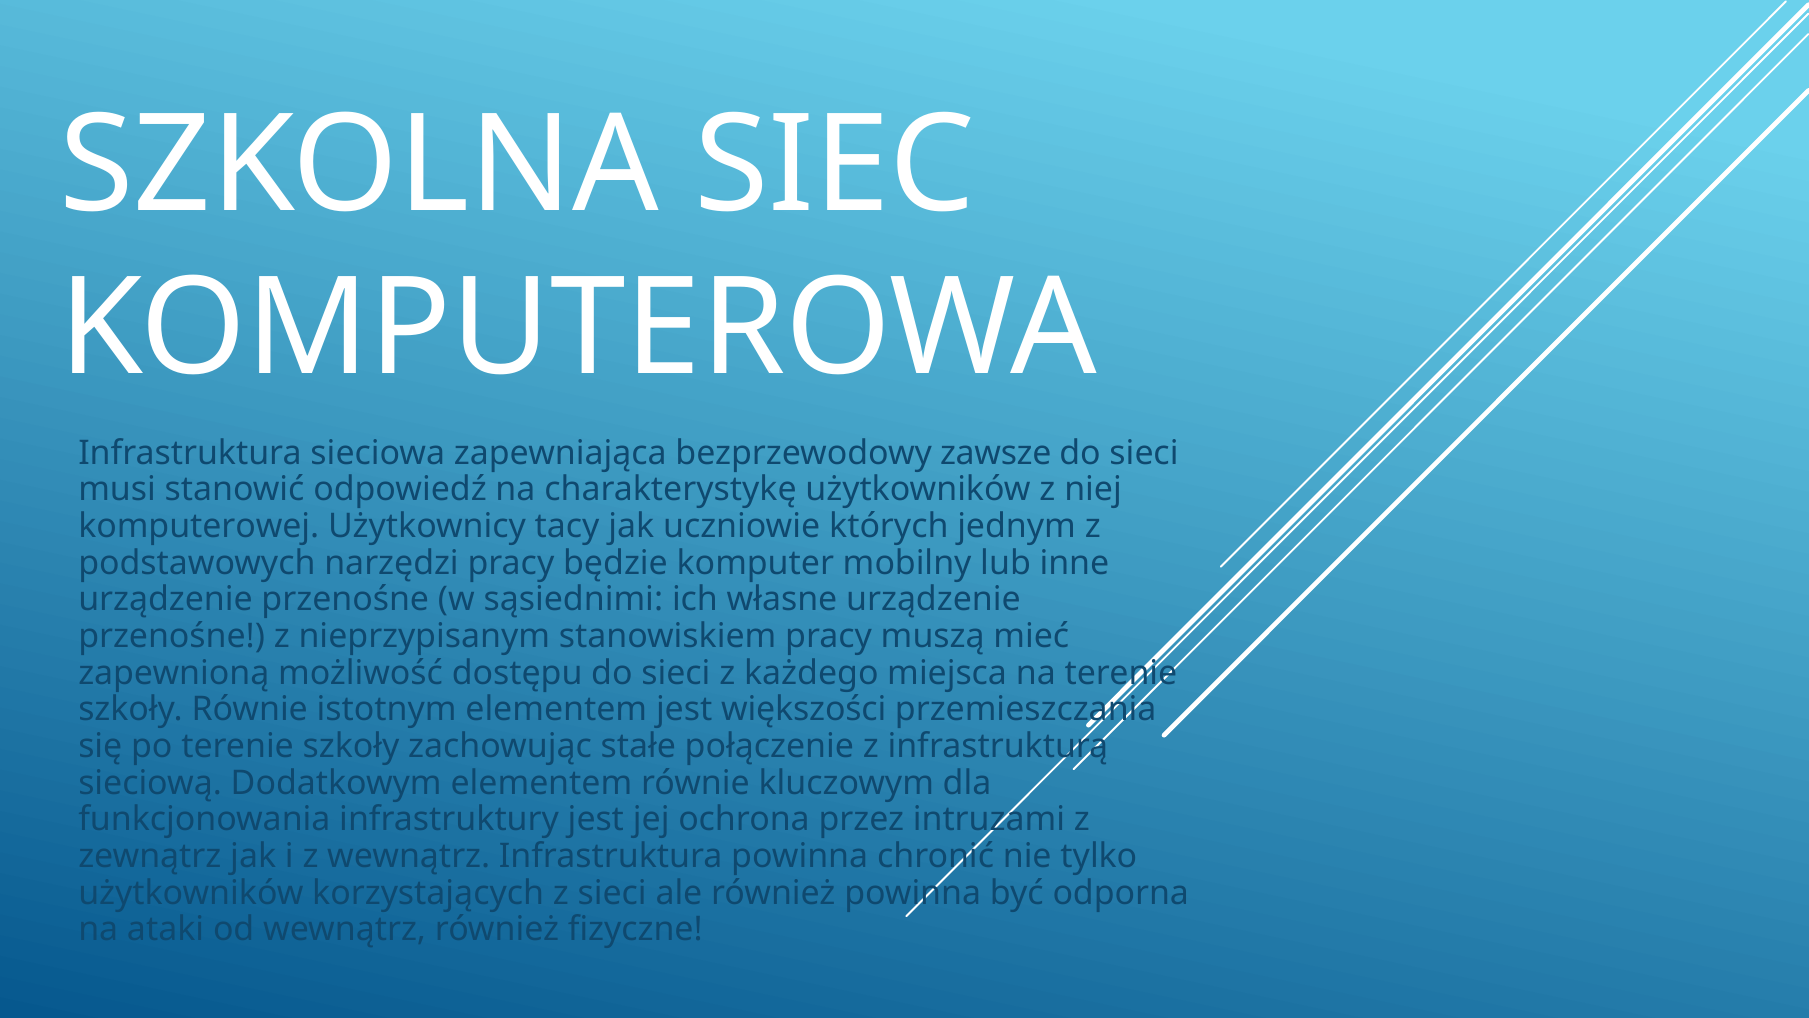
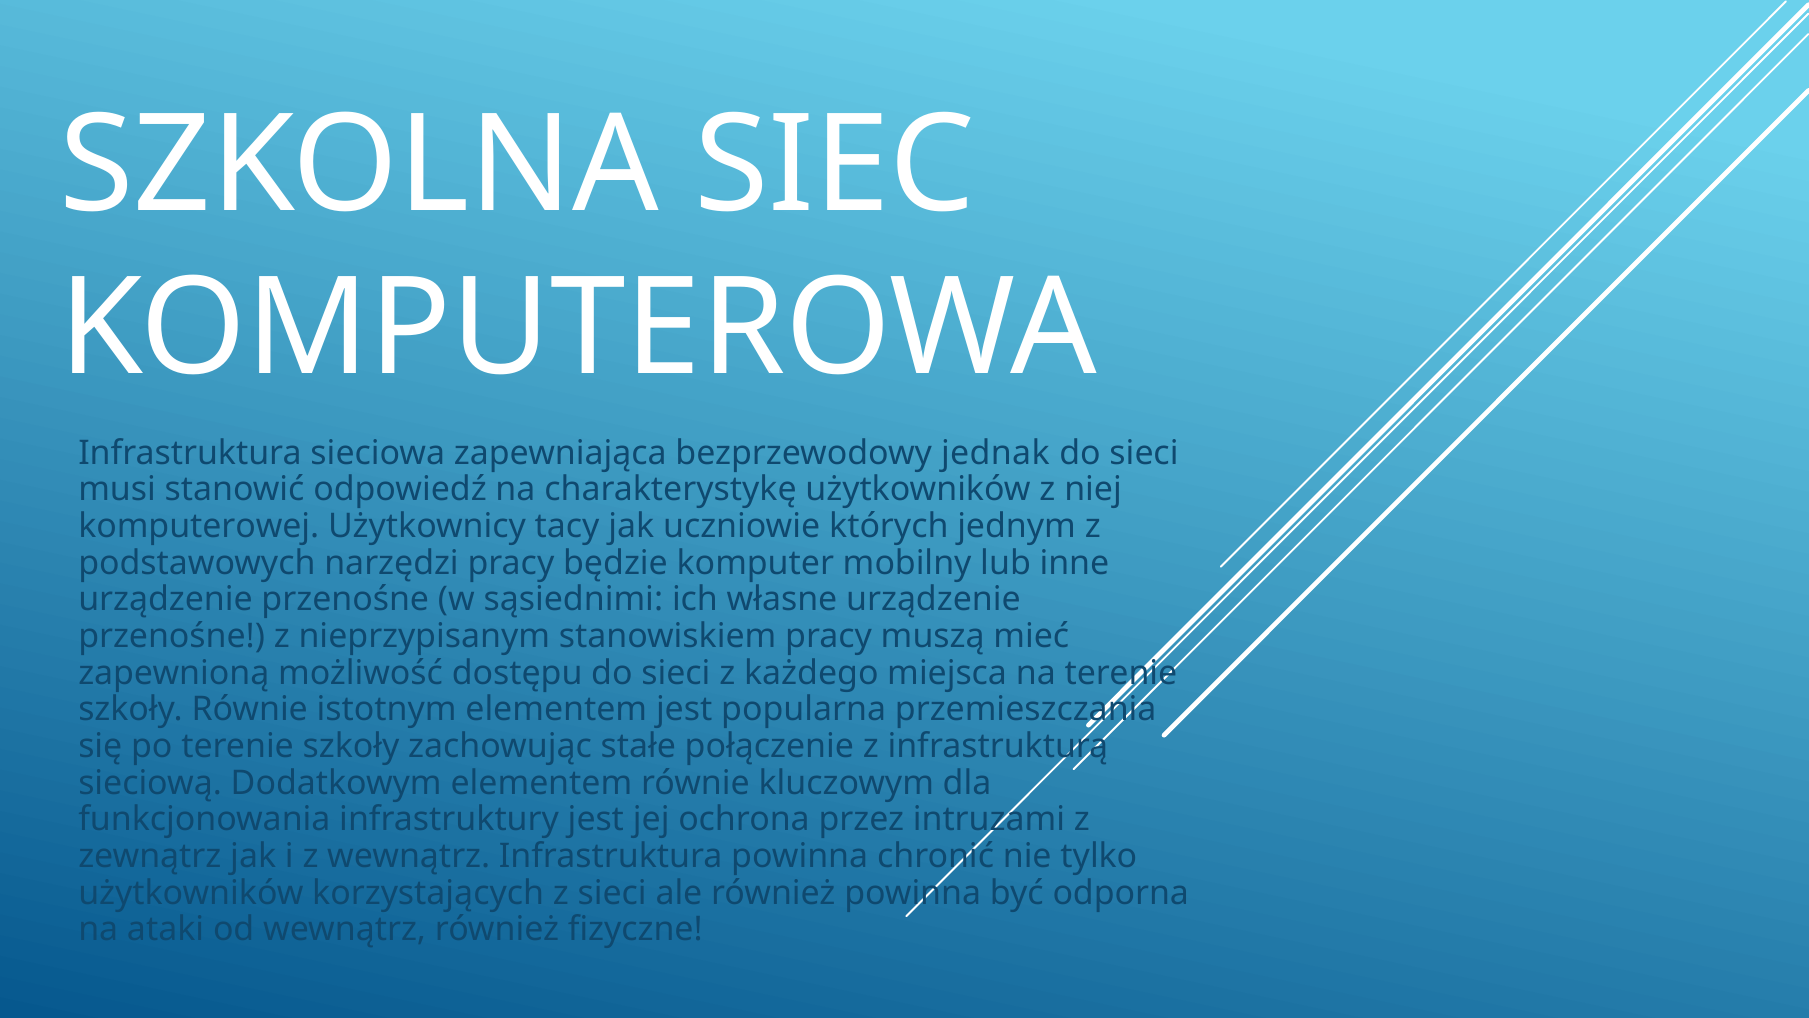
zawsze: zawsze -> jednak
większości: większości -> popularna
